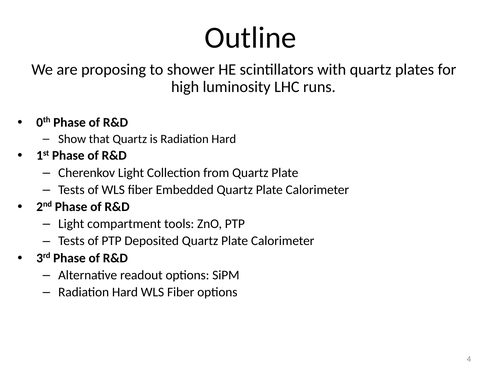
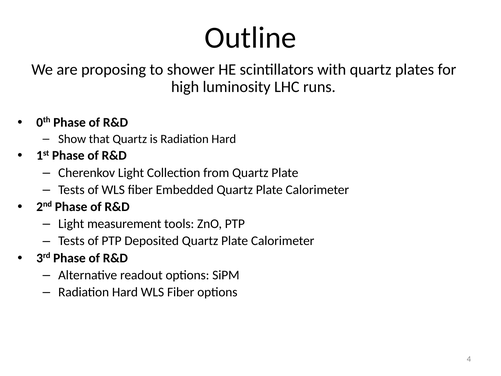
compartment: compartment -> measurement
